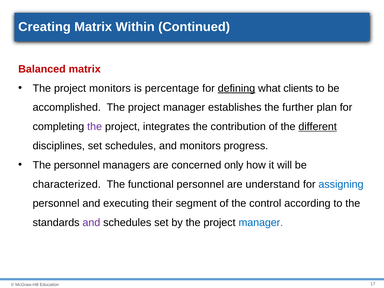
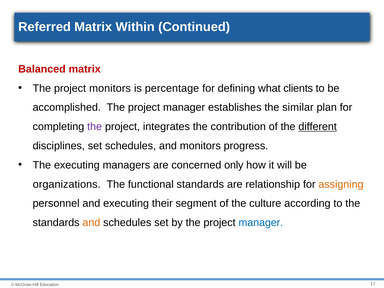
Creating: Creating -> Referred
defining underline: present -> none
further: further -> similar
The personnel: personnel -> executing
characterized: characterized -> organizations
functional personnel: personnel -> standards
understand: understand -> relationship
assigning colour: blue -> orange
control: control -> culture
and at (91, 223) colour: purple -> orange
